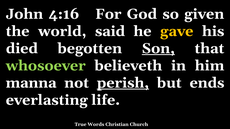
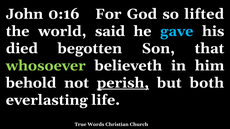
4:16: 4:16 -> 0:16
given: given -> lifted
gave colour: yellow -> light blue
Son underline: present -> none
manna: manna -> behold
ends: ends -> both
